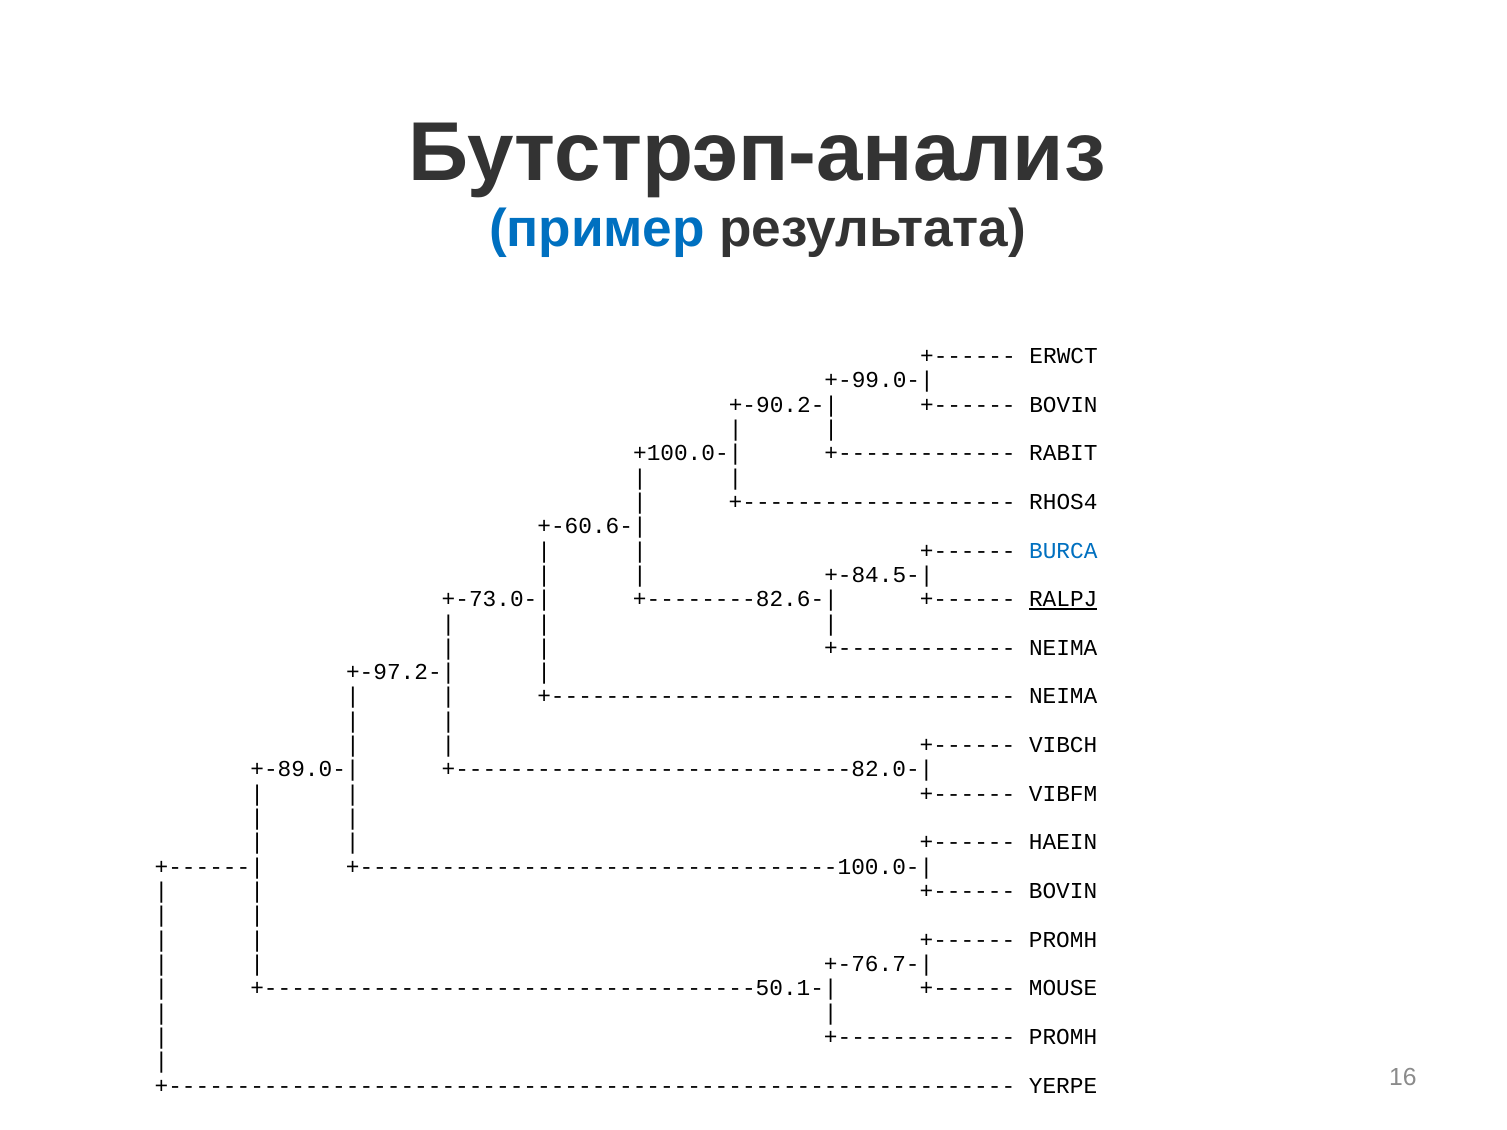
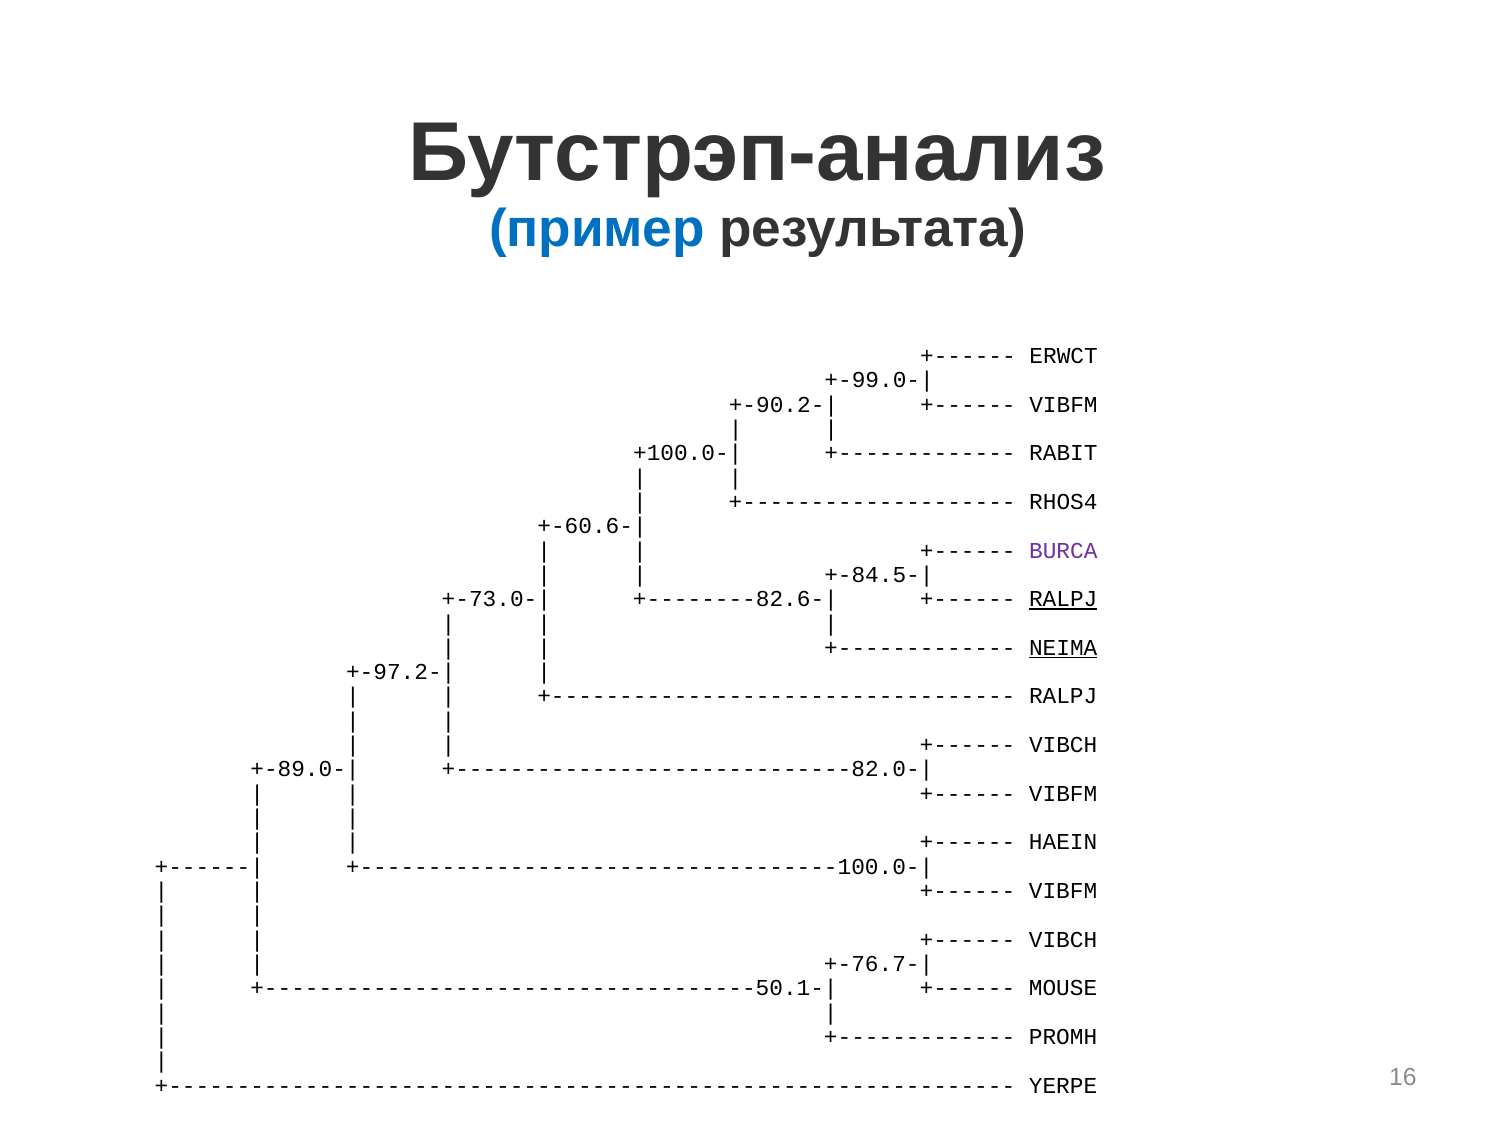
BOVIN at (1063, 405): BOVIN -> VIBFM
BURCA colour: blue -> purple
NEIMA at (1063, 648) underline: none -> present
NEIMA at (1063, 697): NEIMA -> RALPJ
BOVIN at (1063, 891): BOVIN -> VIBFM
PROMH at (1063, 940): PROMH -> VIBCH
